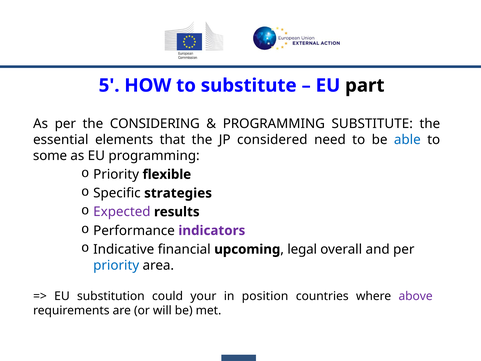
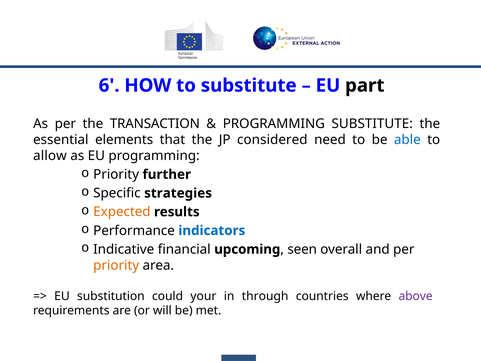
5: 5 -> 6
CONSIDERING: CONSIDERING -> TRANSACTION
some: some -> allow
flexible: flexible -> further
Expected colour: purple -> orange
indicators colour: purple -> blue
legal: legal -> seen
priority at (116, 265) colour: blue -> orange
position: position -> through
